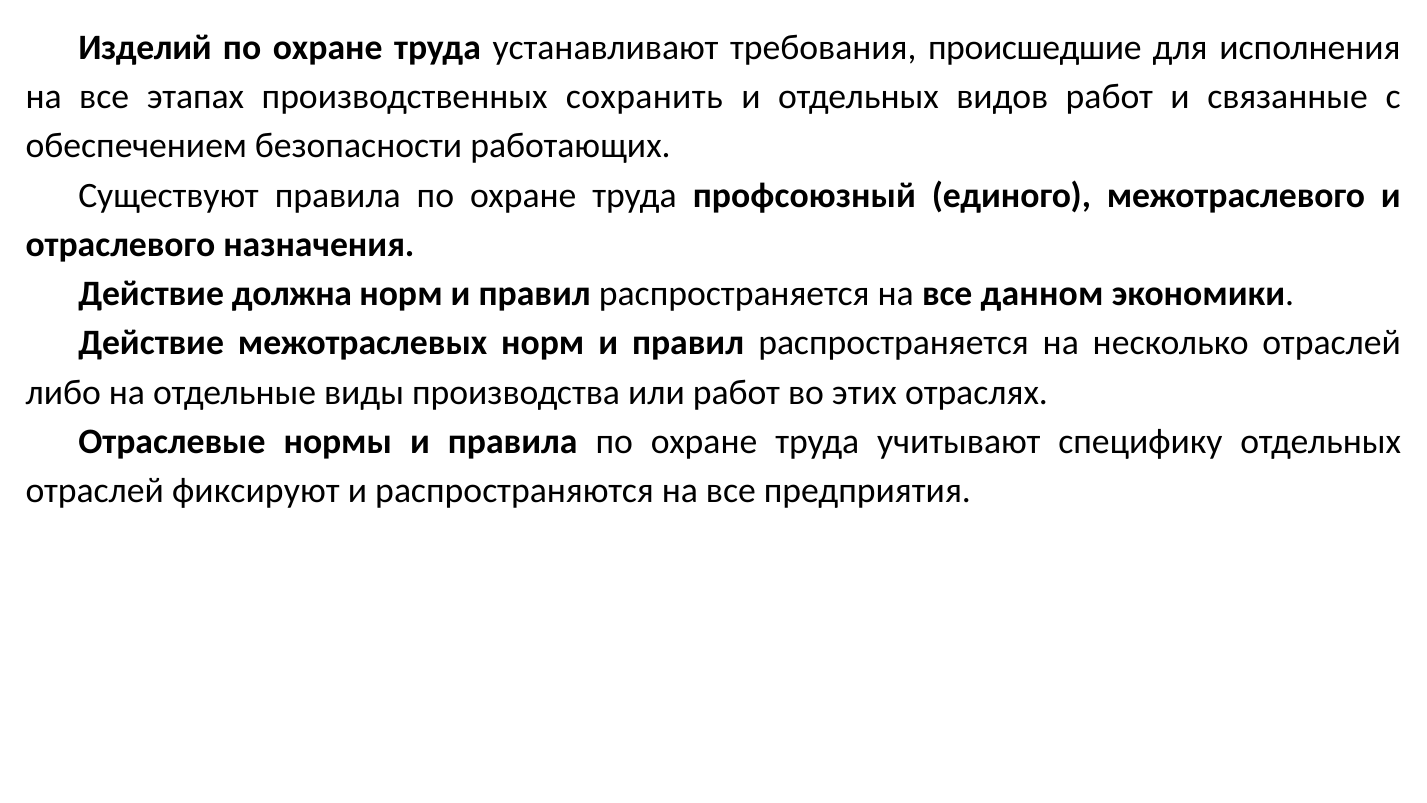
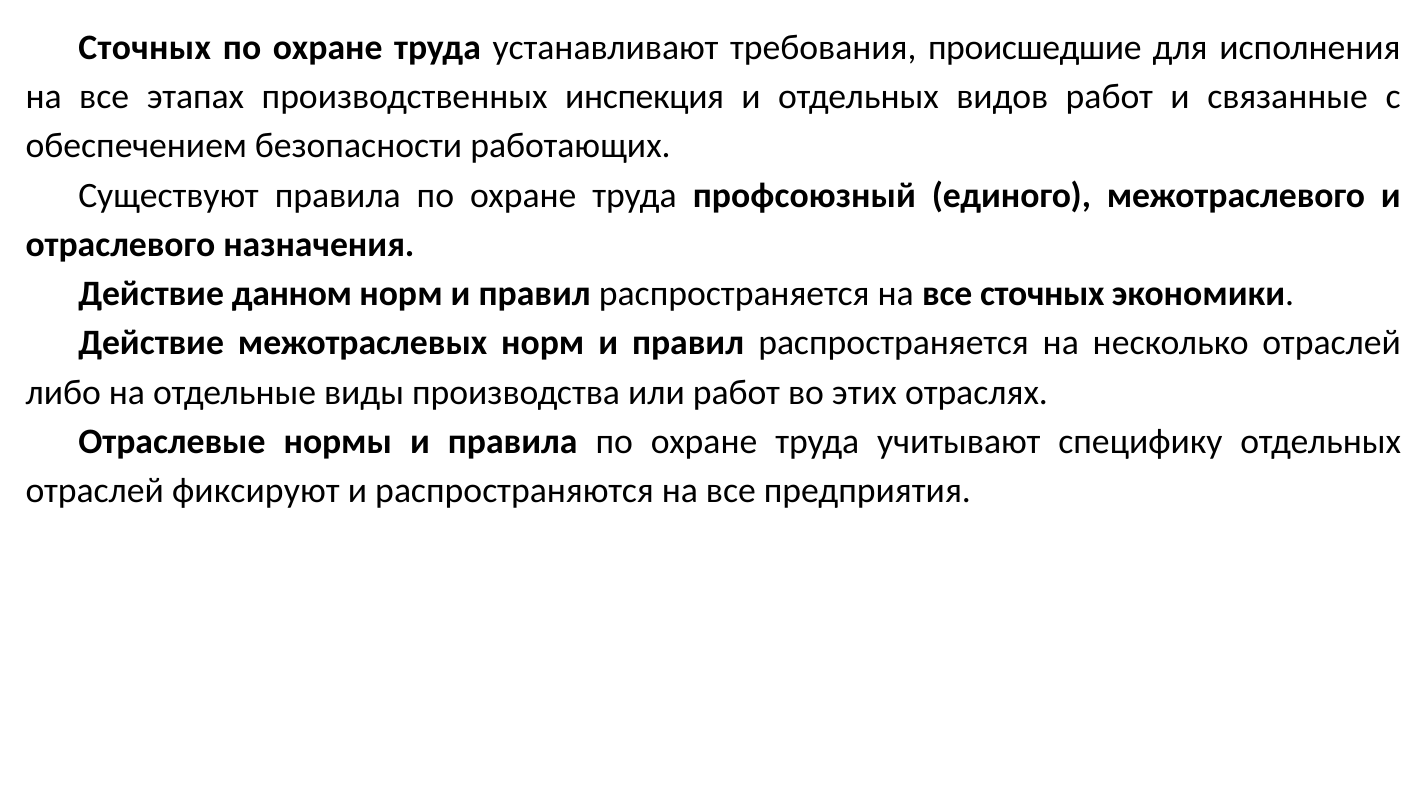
Изделий at (145, 48): Изделий -> Сточных
сохранить: сохранить -> инспекция
должна: должна -> данном
все данном: данном -> сточных
